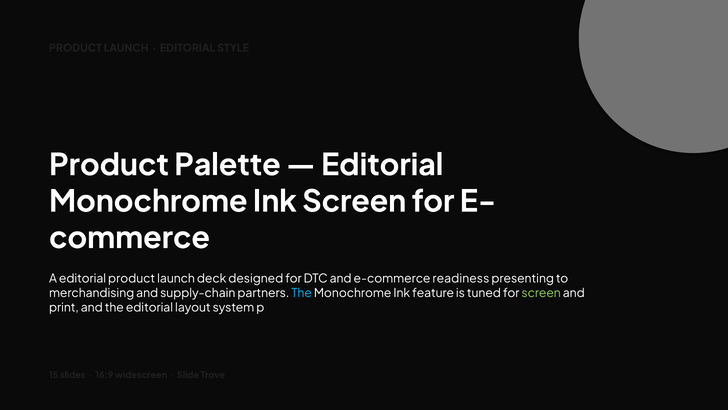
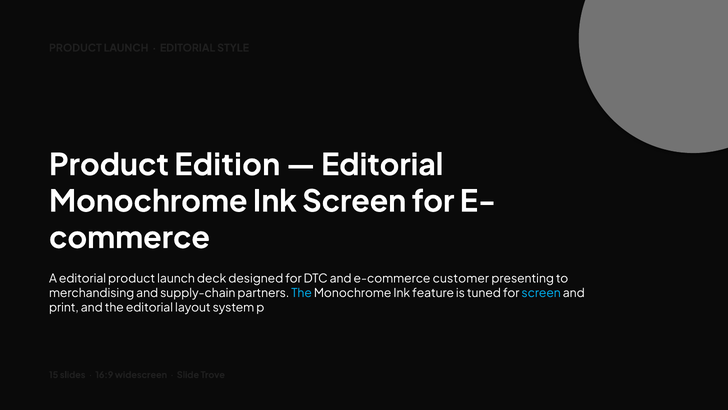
Palette: Palette -> Edition
readiness: readiness -> customer
screen at (541, 293) colour: light green -> light blue
